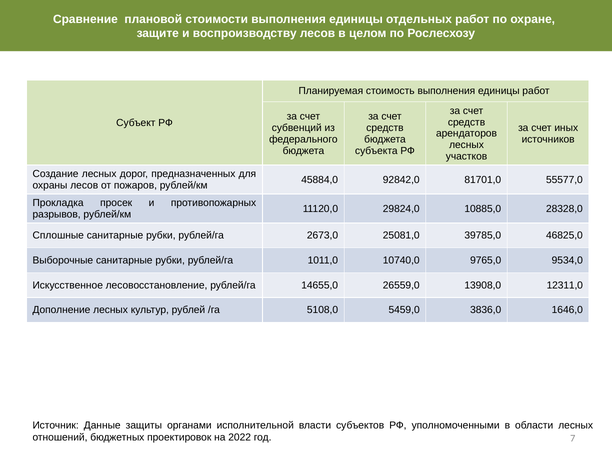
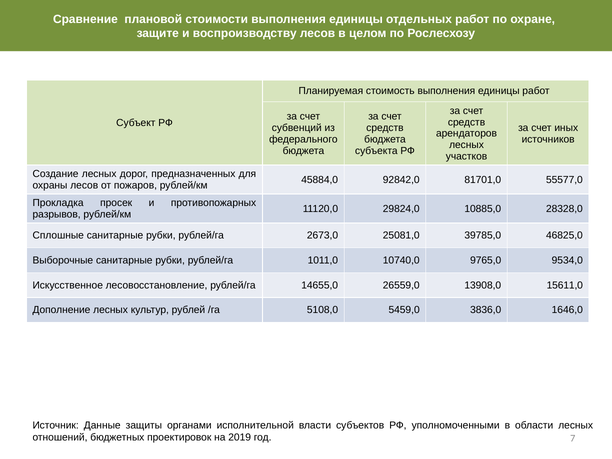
12311,0: 12311,0 -> 15611,0
2022: 2022 -> 2019
